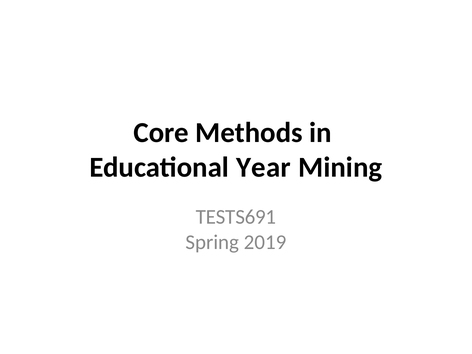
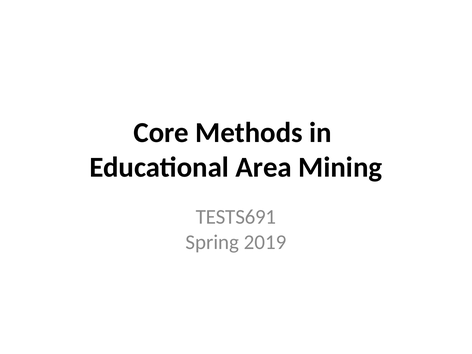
Year: Year -> Area
